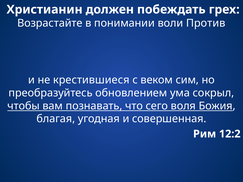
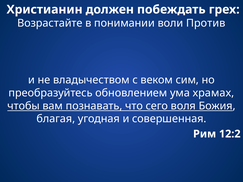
крестившиеся: крестившиеся -> владычеством
сокрыл: сокрыл -> храмах
